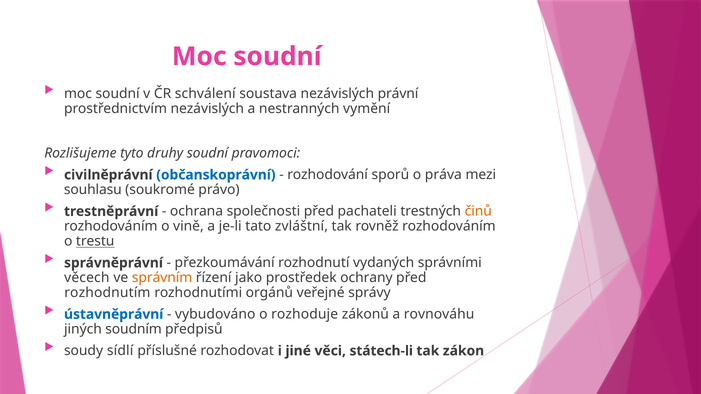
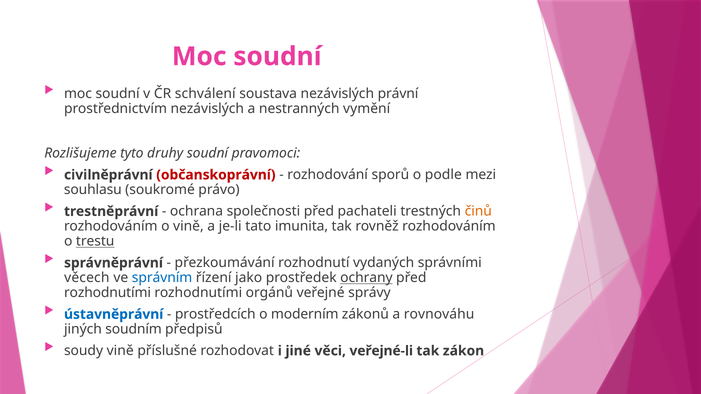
občanskoprávní colour: blue -> red
práva: práva -> podle
zvláštní: zvláštní -> imunita
správním colour: orange -> blue
ochrany underline: none -> present
rozhodnutím at (107, 293): rozhodnutím -> rozhodnutími
vybudováno: vybudováno -> prostředcích
rozhoduje: rozhoduje -> moderním
soudy sídlí: sídlí -> vině
státech-li: státech-li -> veřejné-li
